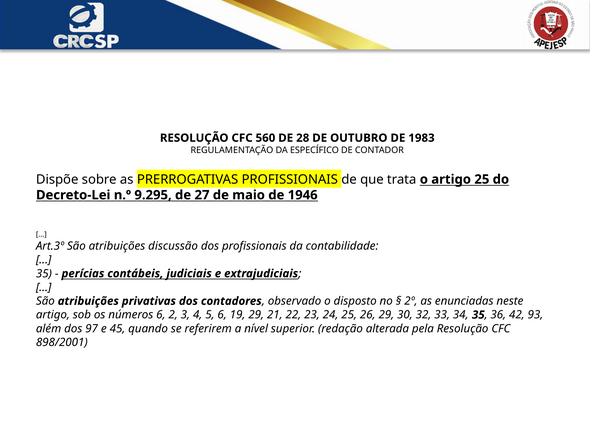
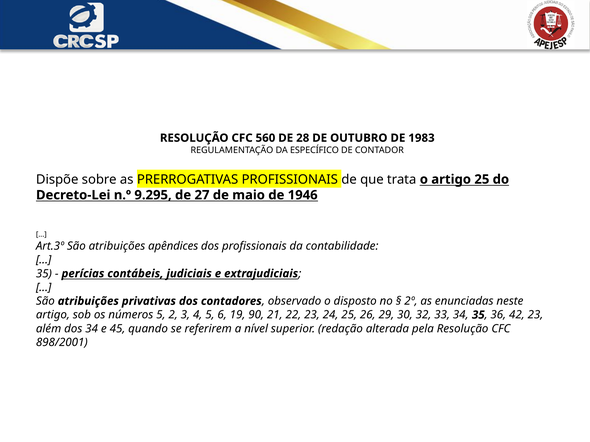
discussão: discussão -> apêndices
números 6: 6 -> 5
19 29: 29 -> 90
42 93: 93 -> 23
dos 97: 97 -> 34
